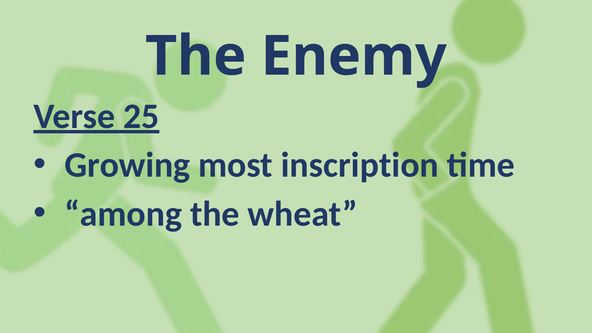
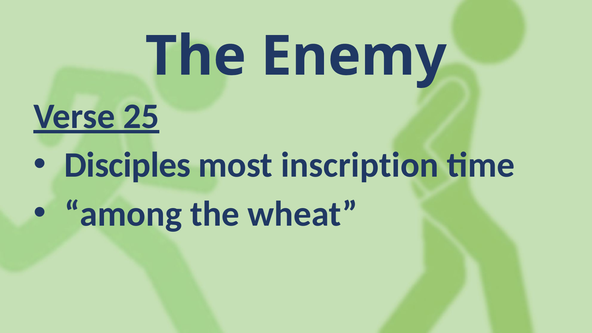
Growing: Growing -> Disciples
